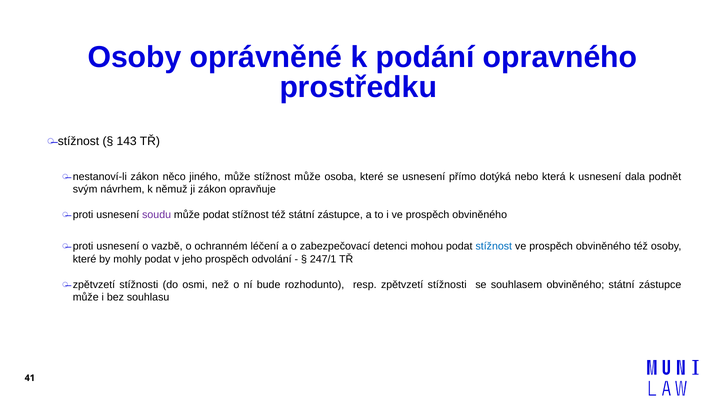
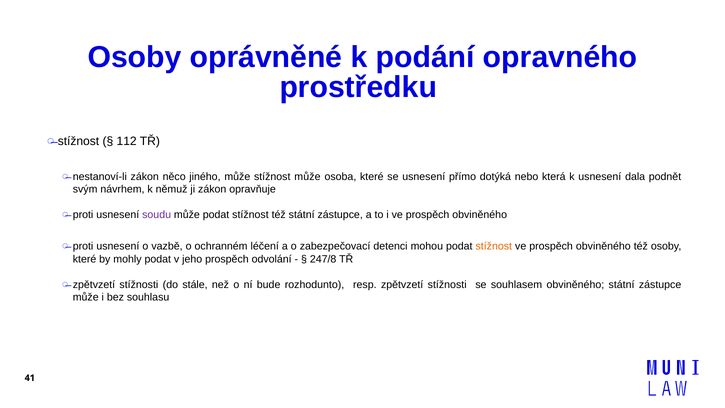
143: 143 -> 112
stížnost at (494, 246) colour: blue -> orange
247/1: 247/1 -> 247/8
osmi: osmi -> stále
